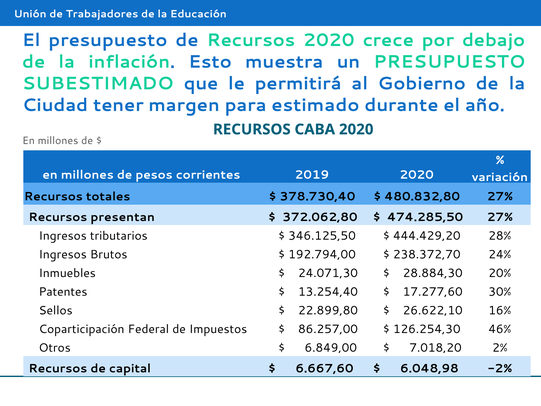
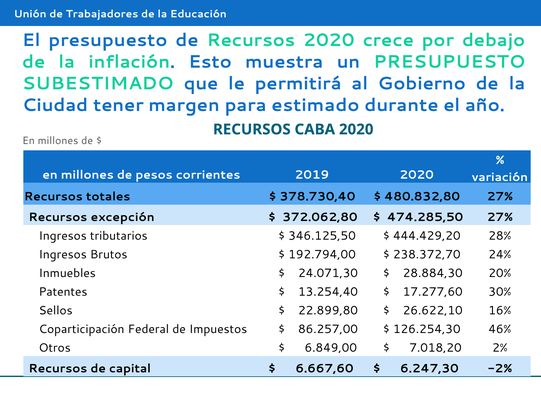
presentan: presentan -> excepción
6.048,98: 6.048,98 -> 6.247,30
